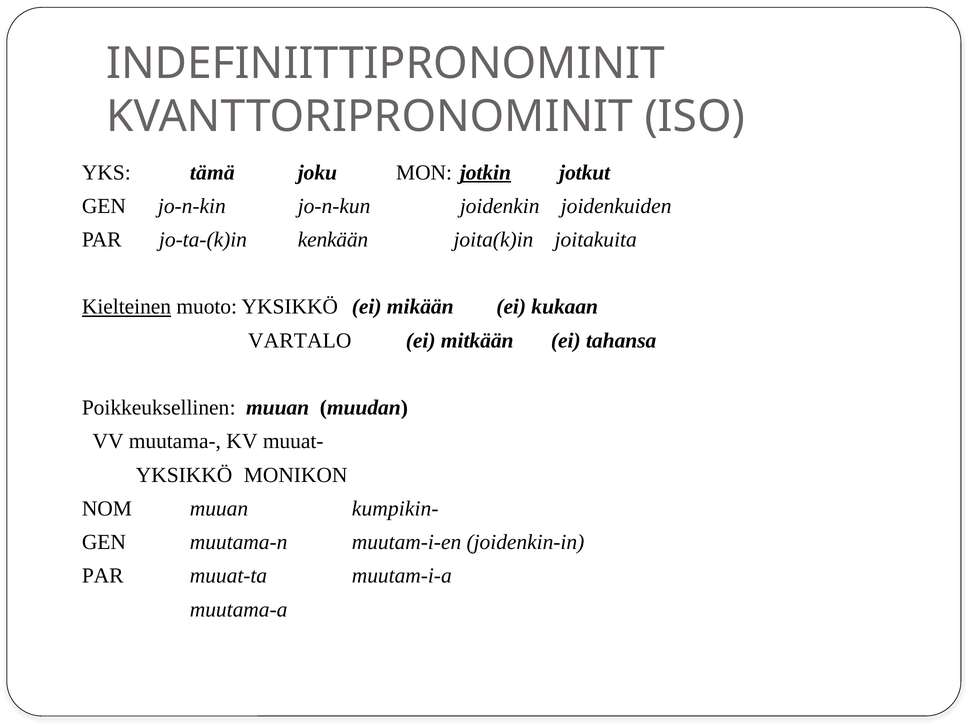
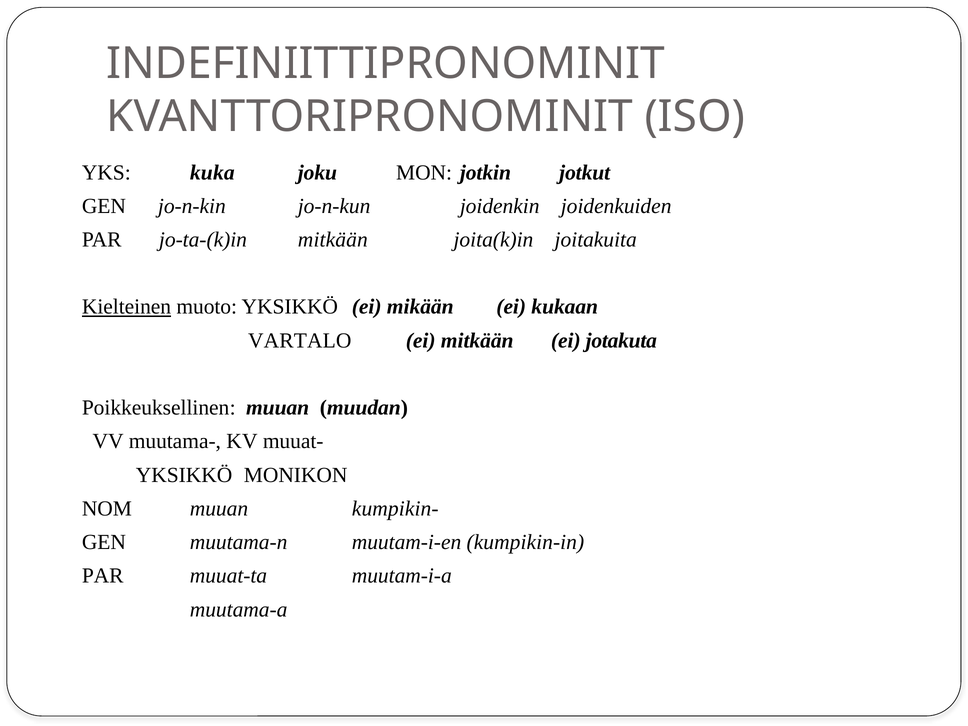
tämä: tämä -> kuka
jotkin underline: present -> none
jo-ta-(k)in kenkään: kenkään -> mitkään
tahansa: tahansa -> jotakuta
joidenkin-in: joidenkin-in -> kumpikin-in
